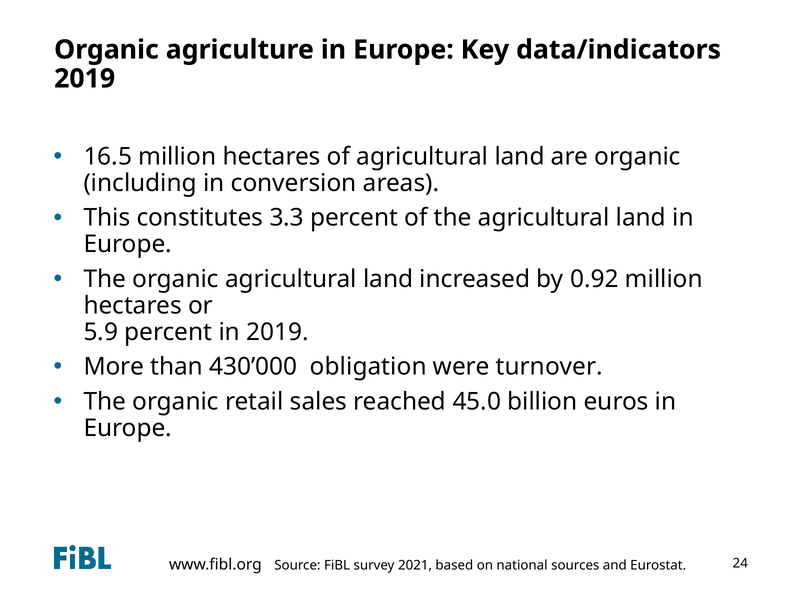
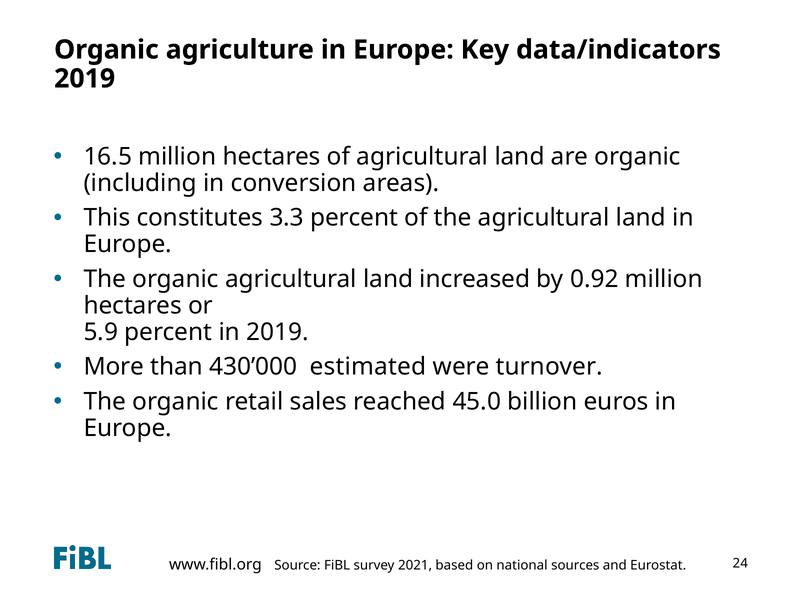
obligation: obligation -> estimated
